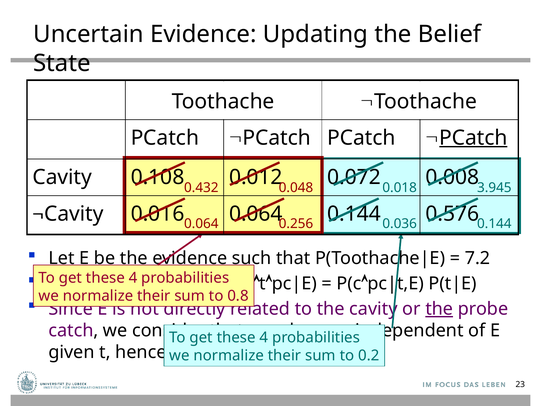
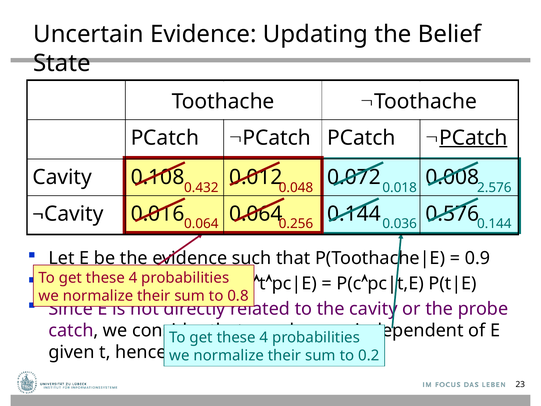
3.945: 3.945 -> 2.576
7.2: 7.2 -> 0.9
the at (439, 309) underline: present -> none
